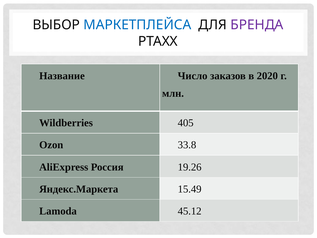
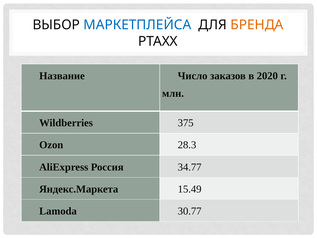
БРЕНДА colour: purple -> orange
405: 405 -> 375
33.8: 33.8 -> 28.3
19.26: 19.26 -> 34.77
45.12: 45.12 -> 30.77
